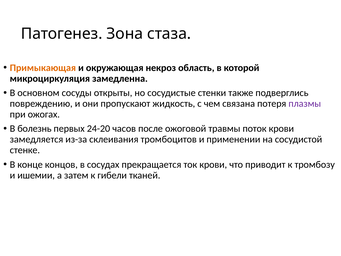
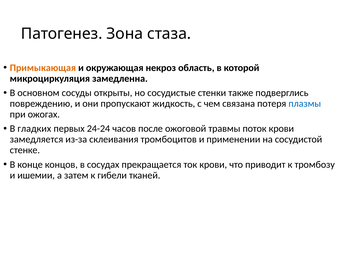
плазмы colour: purple -> blue
болезнь: болезнь -> гладких
24-20: 24-20 -> 24-24
